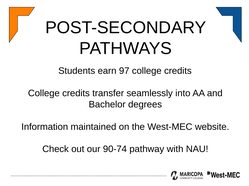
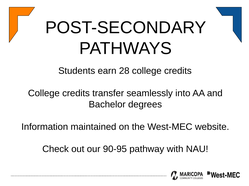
97: 97 -> 28
90-74: 90-74 -> 90-95
